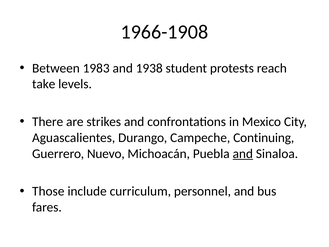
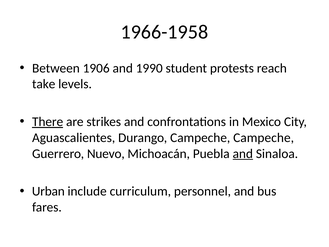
1966-1908: 1966-1908 -> 1966-1958
1983: 1983 -> 1906
1938: 1938 -> 1990
There underline: none -> present
Campeche Continuing: Continuing -> Campeche
Those: Those -> Urban
